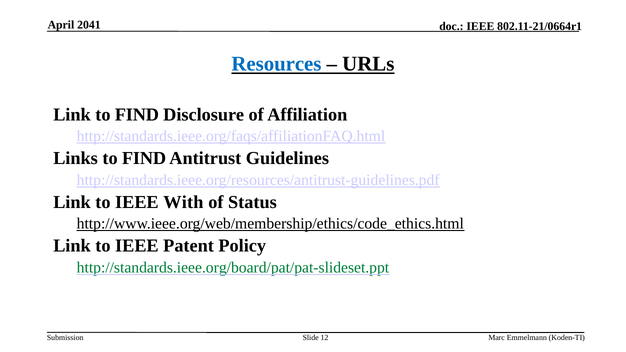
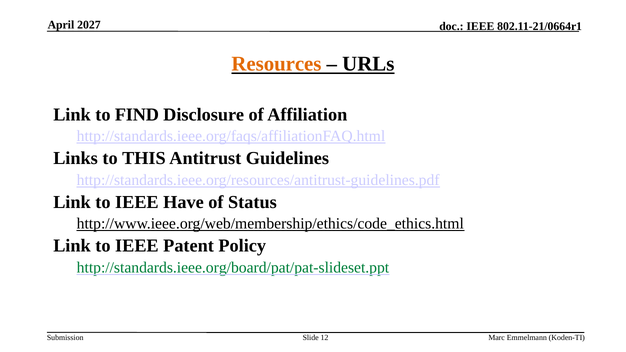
2041: 2041 -> 2027
Resources colour: blue -> orange
Links to FIND: FIND -> THIS
With: With -> Have
